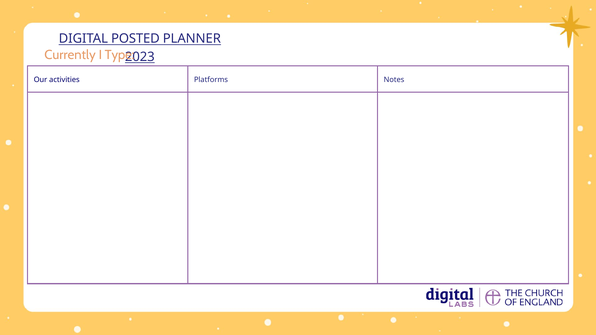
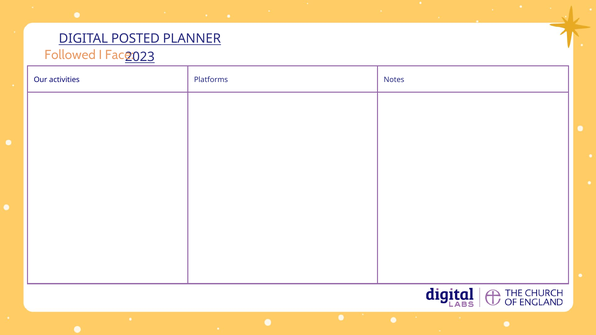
Currently: Currently -> Followed
Type: Type -> Face
